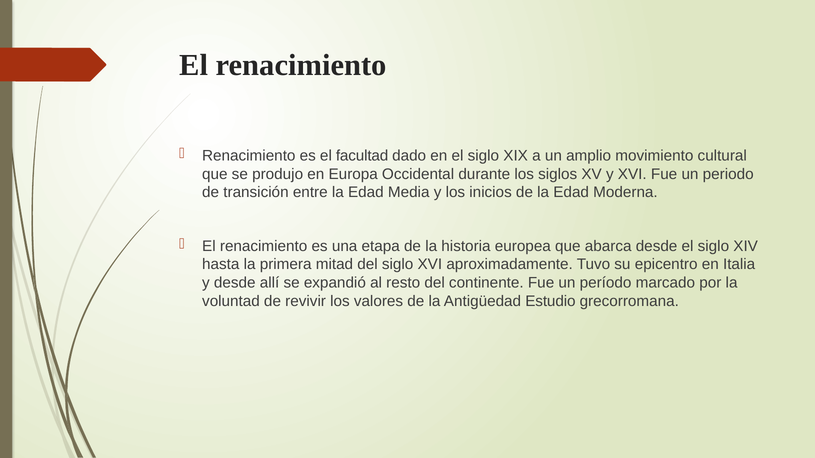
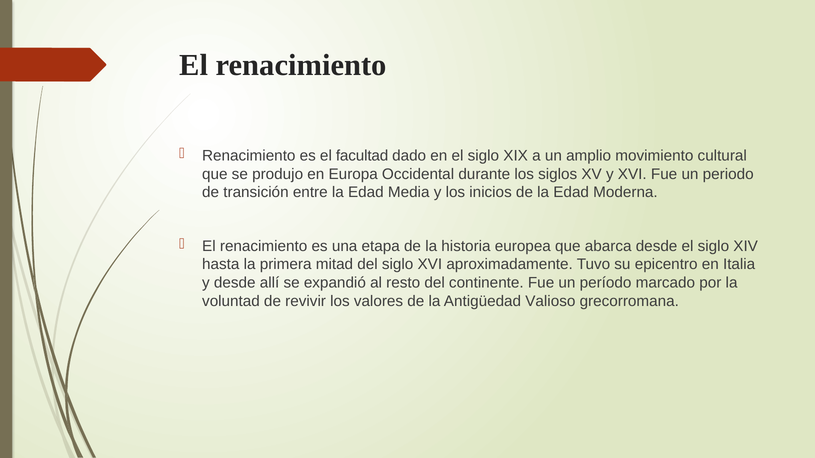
Estudio: Estudio -> Valioso
